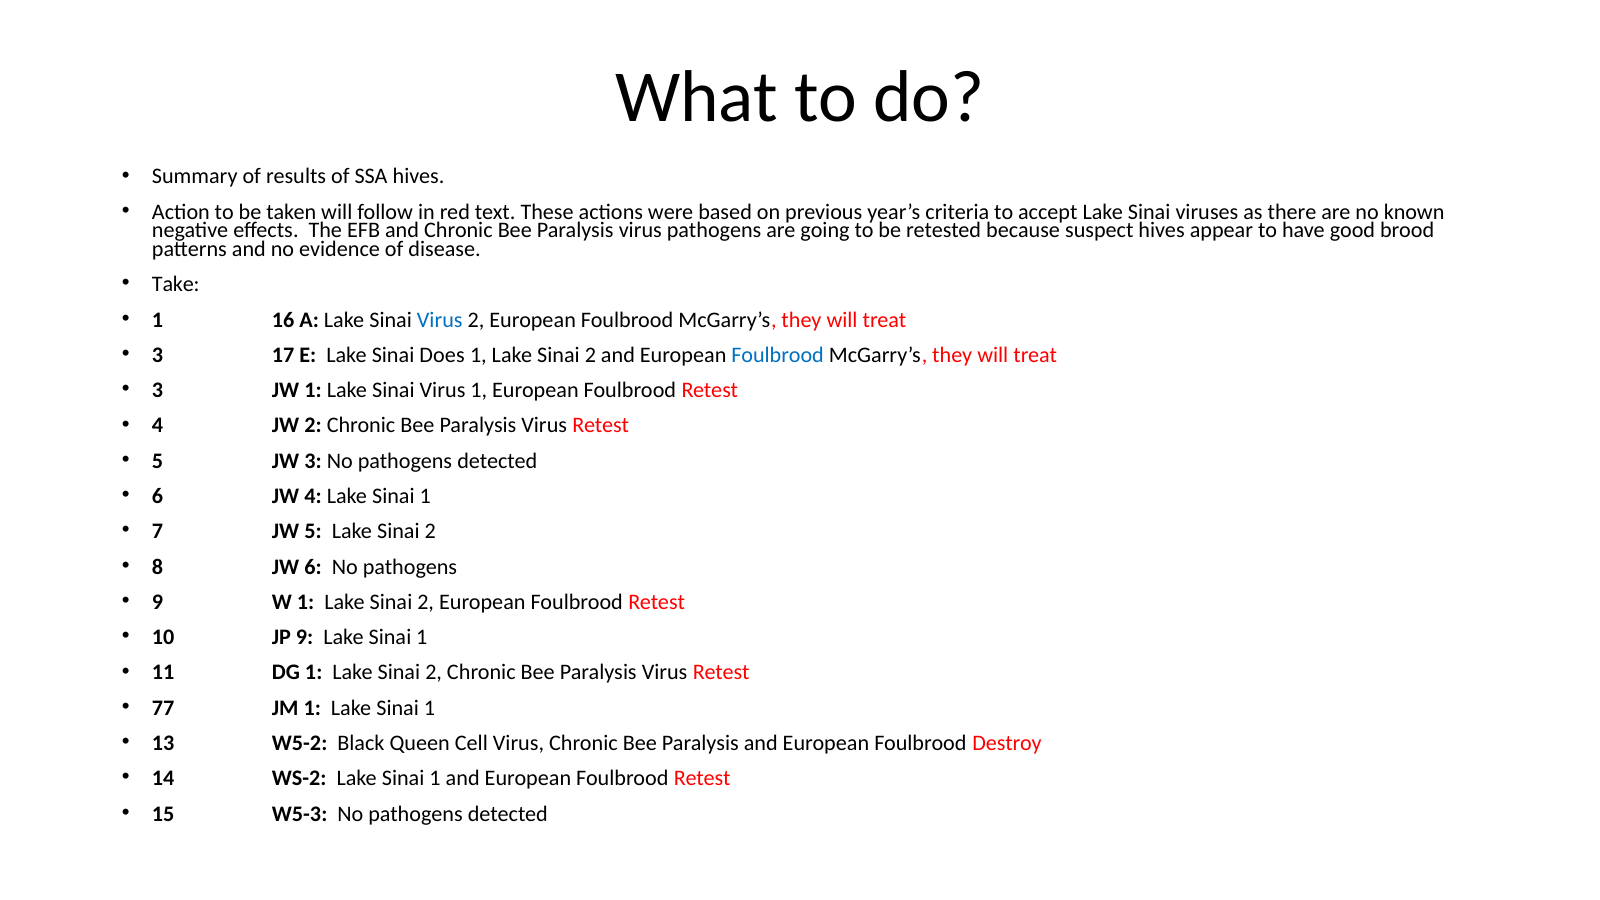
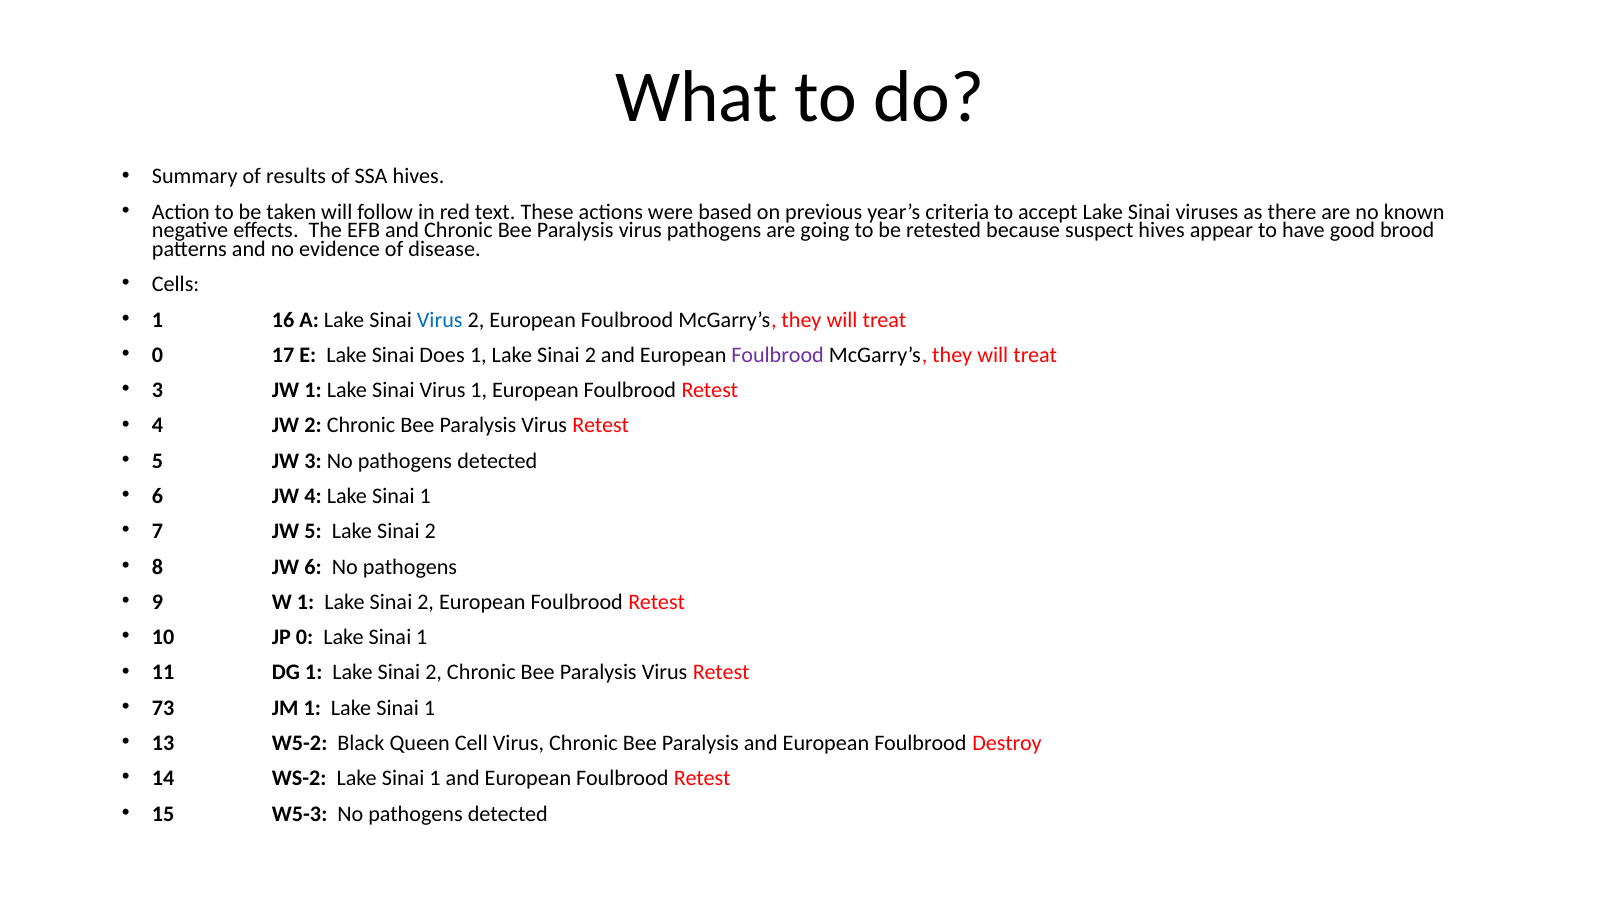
Take: Take -> Cells
3 at (158, 355): 3 -> 0
Foulbrood at (778, 355) colour: blue -> purple
JP 9: 9 -> 0
77: 77 -> 73
